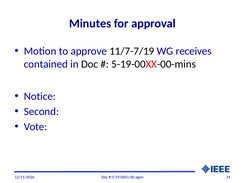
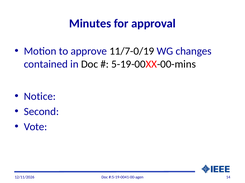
11/7-7/19: 11/7-7/19 -> 11/7-0/19
receives: receives -> changes
